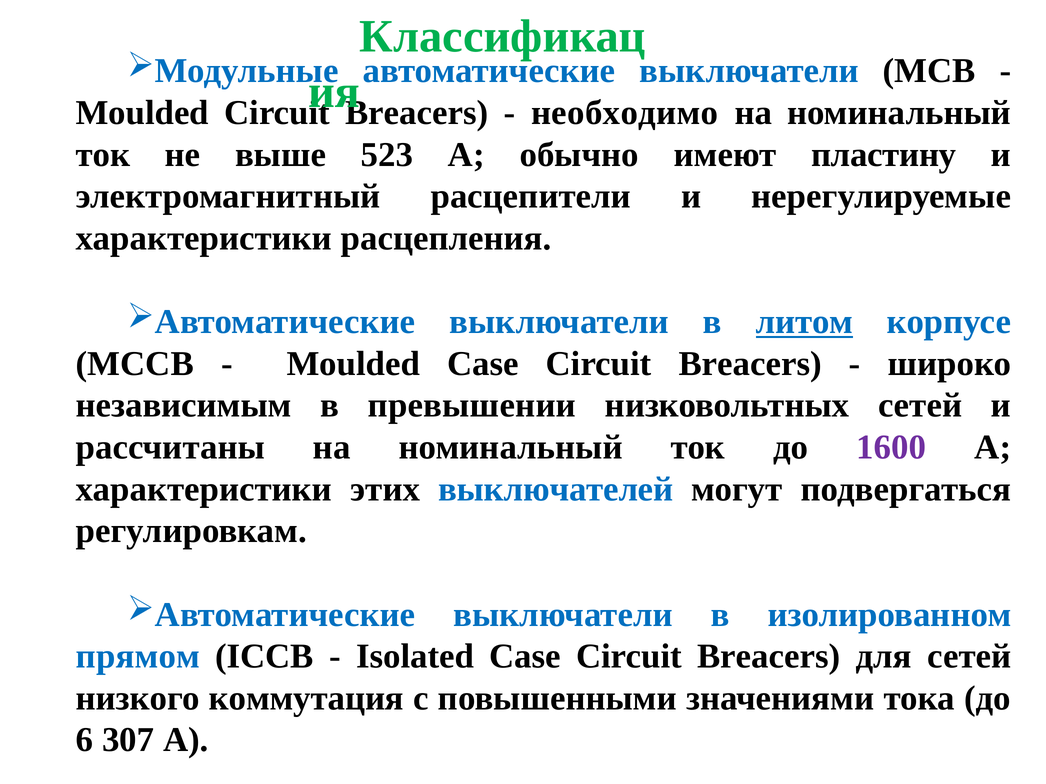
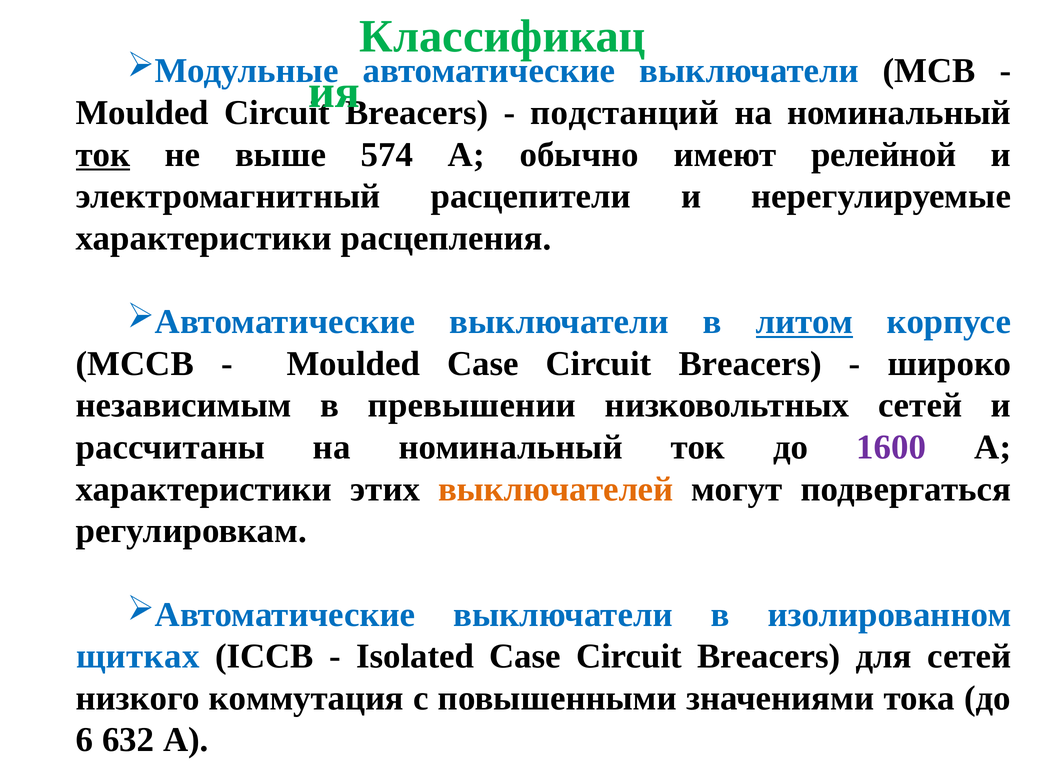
необходимо: необходимо -> подстанций
ток at (103, 155) underline: none -> present
523: 523 -> 574
пластину: пластину -> релейной
выключателей colour: blue -> orange
прямом: прямом -> щитках
307: 307 -> 632
